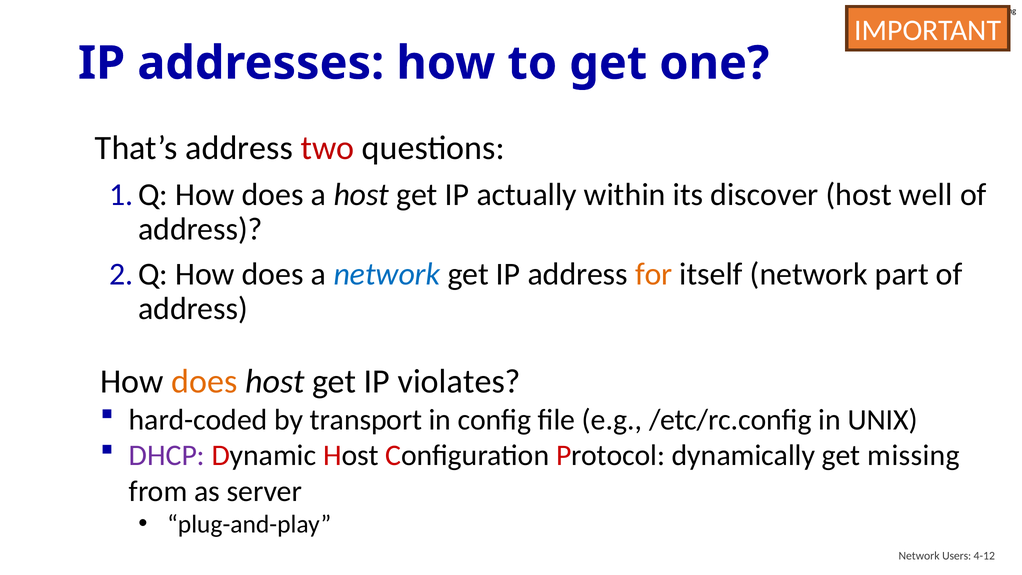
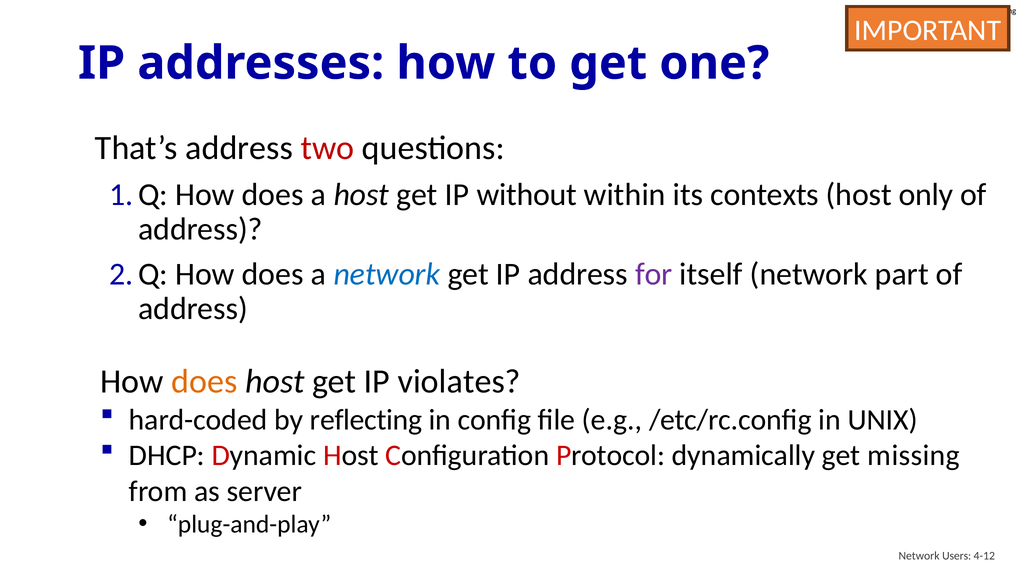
actually: actually -> without
discover: discover -> contexts
well: well -> only
for colour: orange -> purple
transport: transport -> reflecting
DHCP colour: purple -> black
